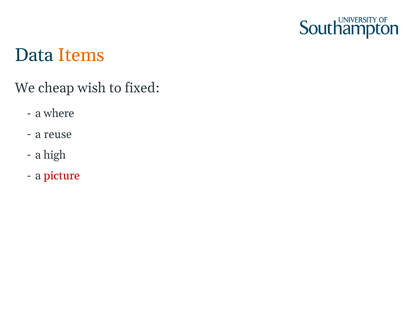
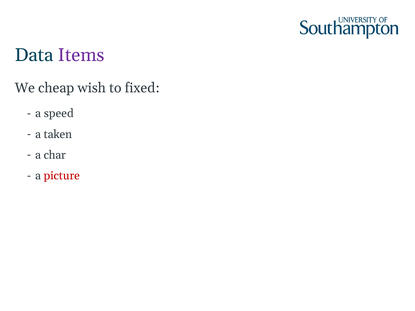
Items colour: orange -> purple
where: where -> speed
reuse: reuse -> taken
high: high -> char
